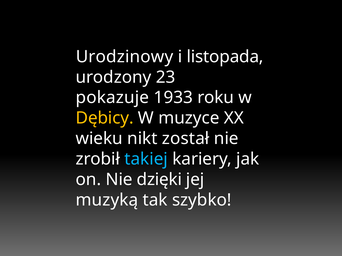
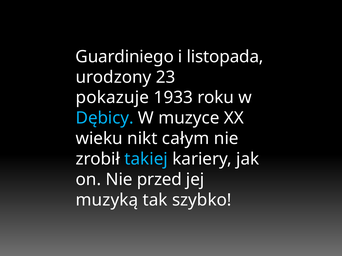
Urodzinowy: Urodzinowy -> Guardiniego
Dębicy colour: yellow -> light blue
został: został -> całym
dzięki: dzięki -> przed
